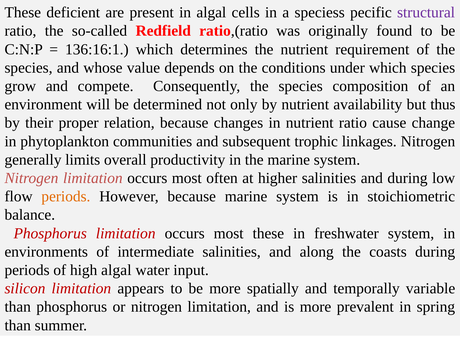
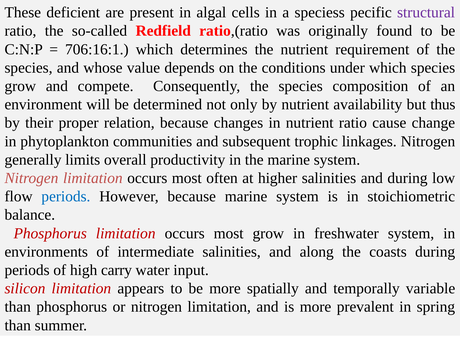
136:16:1: 136:16:1 -> 706:16:1
periods at (66, 197) colour: orange -> blue
most these: these -> grow
high algal: algal -> carry
